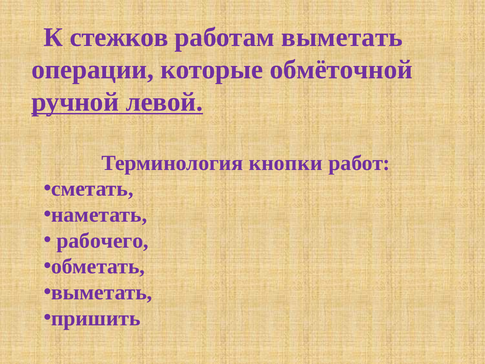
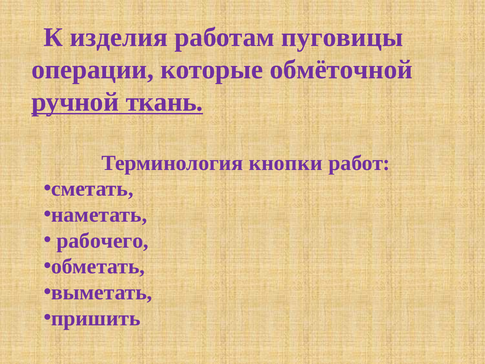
стежков: стежков -> изделия
работам выметать: выметать -> пуговицы
левой: левой -> ткань
